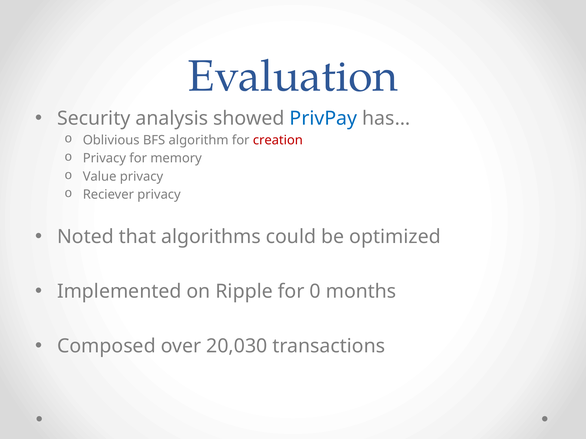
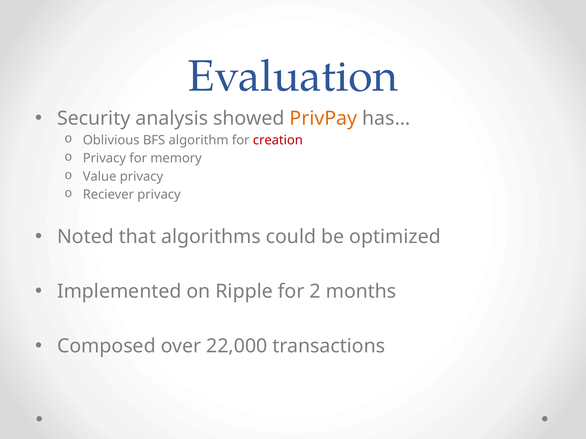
PrivPay colour: blue -> orange
0: 0 -> 2
20,030: 20,030 -> 22,000
